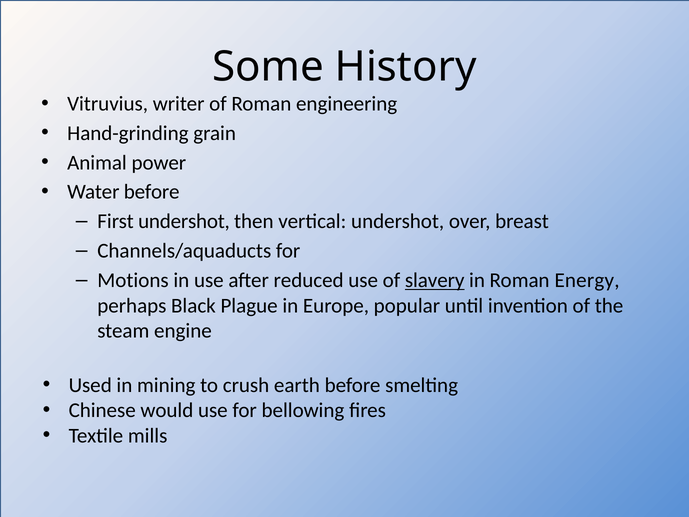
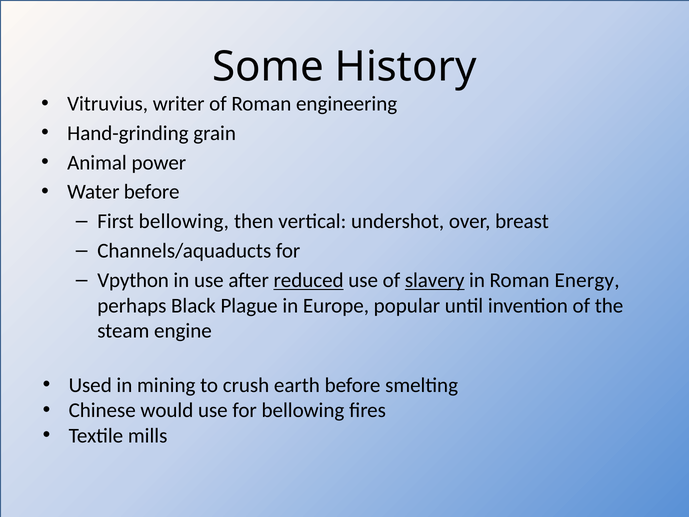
First undershot: undershot -> bellowing
Motions: Motions -> Vpython
reduced underline: none -> present
